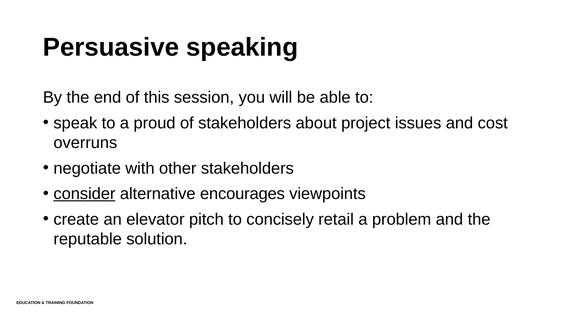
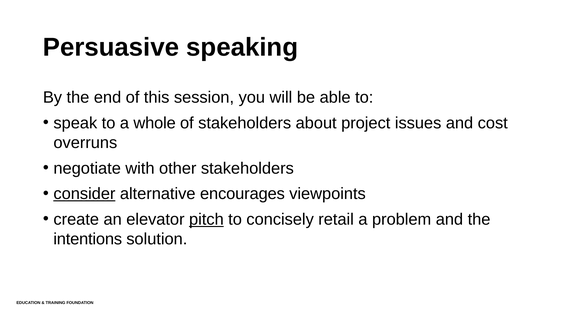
proud: proud -> whole
pitch underline: none -> present
reputable: reputable -> intentions
